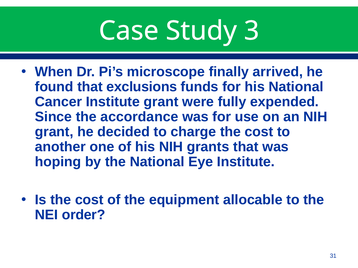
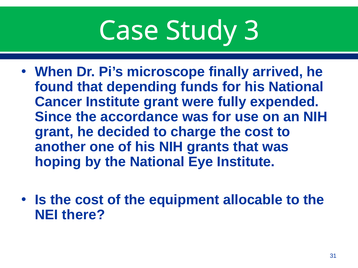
exclusions: exclusions -> depending
order: order -> there
